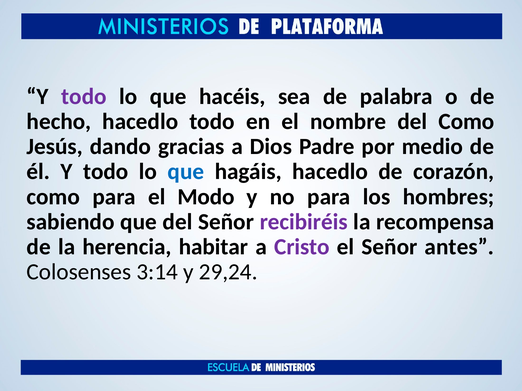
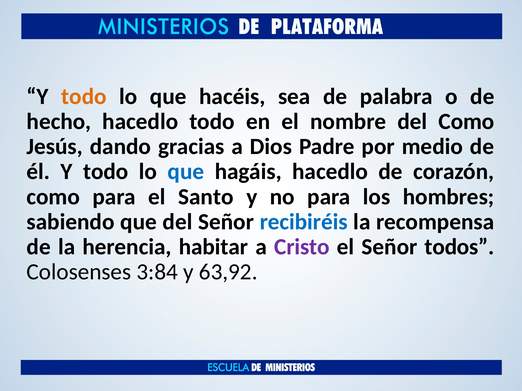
todo at (84, 97) colour: purple -> orange
Modo: Modo -> Santo
recibiréis colour: purple -> blue
antes: antes -> todos
3:14: 3:14 -> 3:84
29,24: 29,24 -> 63,92
